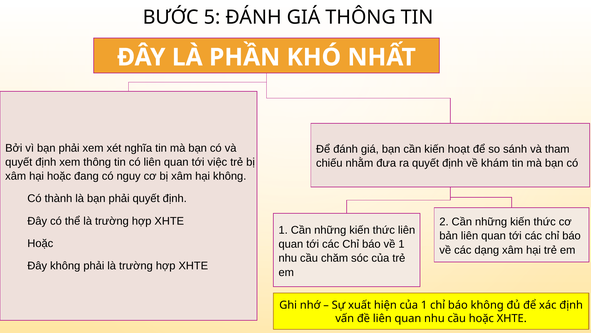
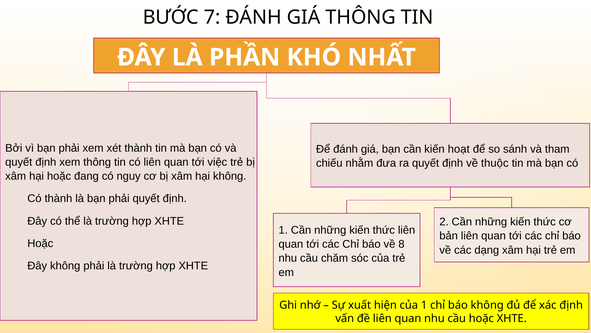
5: 5 -> 7
xét nghĩa: nghĩa -> thành
khám: khám -> thuộc
về 1: 1 -> 8
